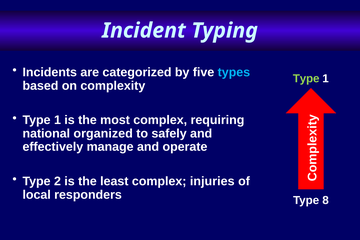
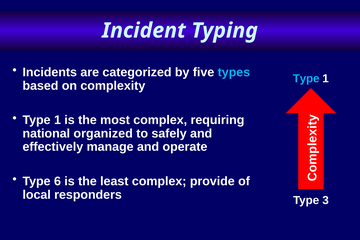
Type at (306, 79) colour: light green -> light blue
2: 2 -> 6
injuries: injuries -> provide
8: 8 -> 3
